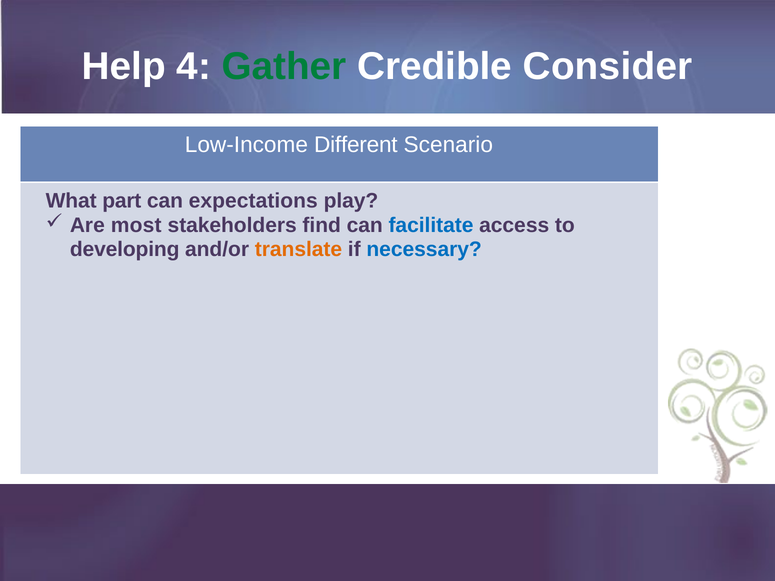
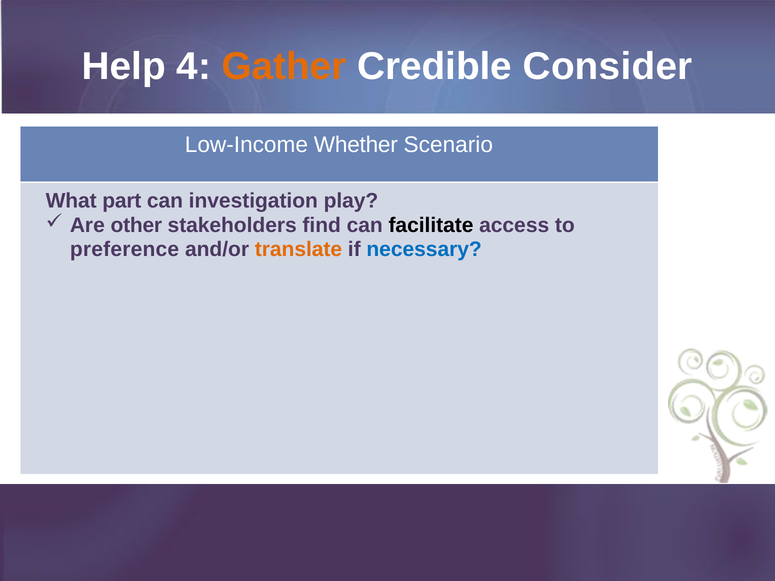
Gather colour: green -> orange
Different: Different -> Whether
expectations: expectations -> investigation
most: most -> other
facilitate colour: blue -> black
developing: developing -> preference
